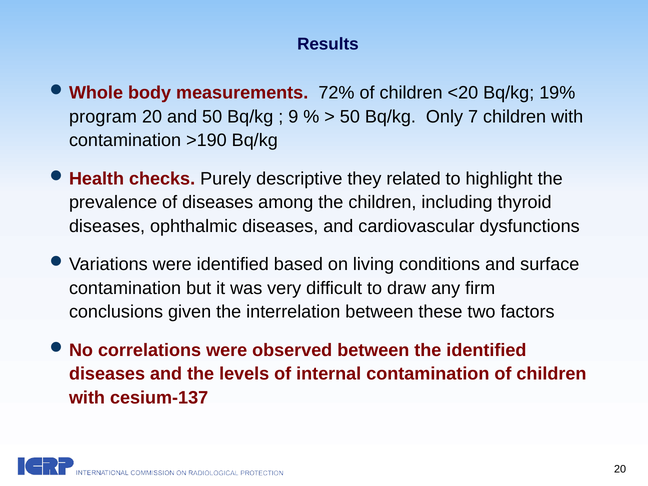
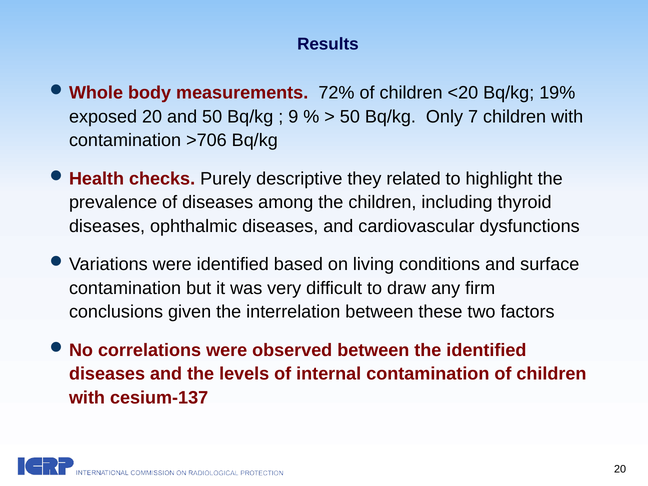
program: program -> exposed
>190: >190 -> >706
